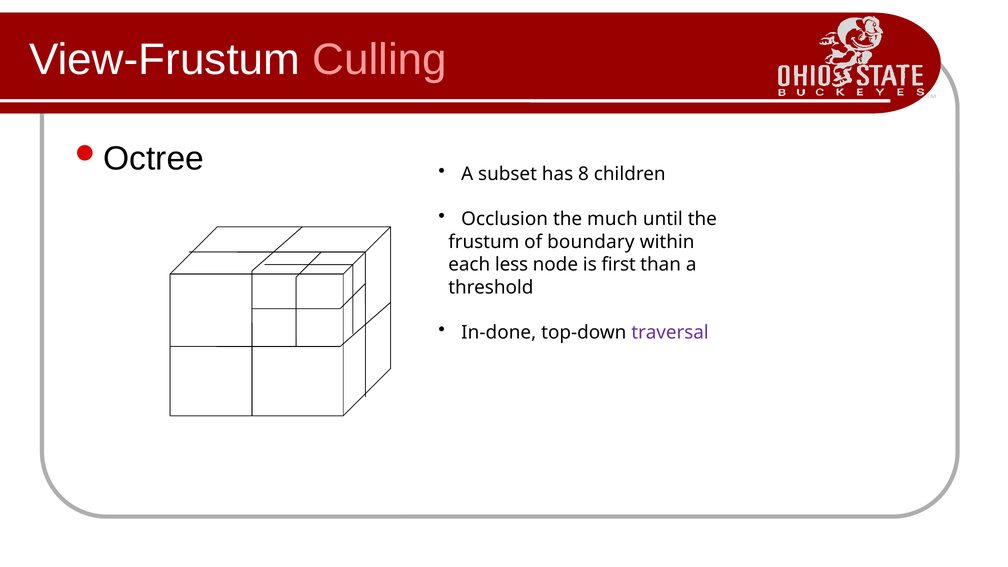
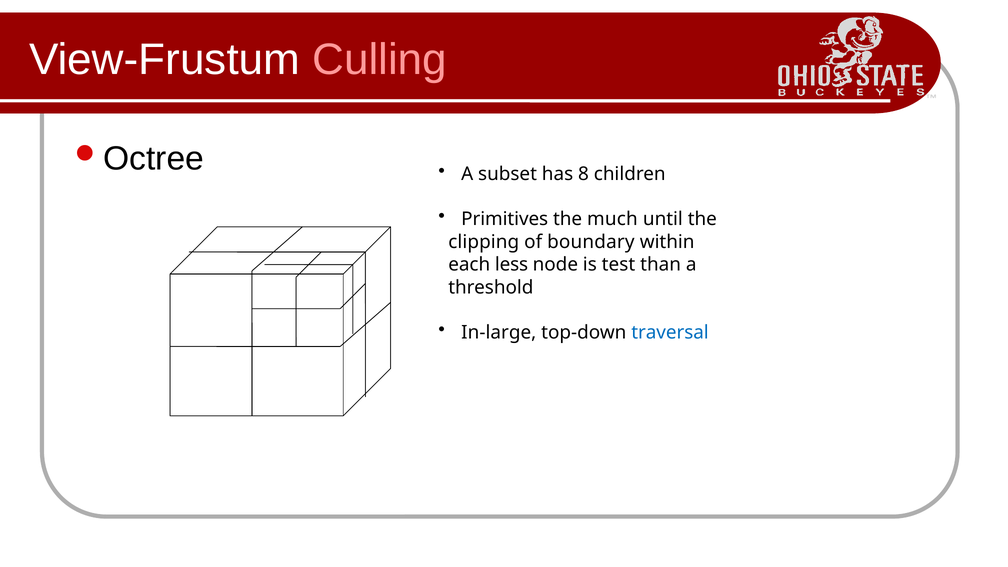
Occlusion: Occlusion -> Primitives
frustum: frustum -> clipping
first: first -> test
In-done: In-done -> In-large
traversal colour: purple -> blue
